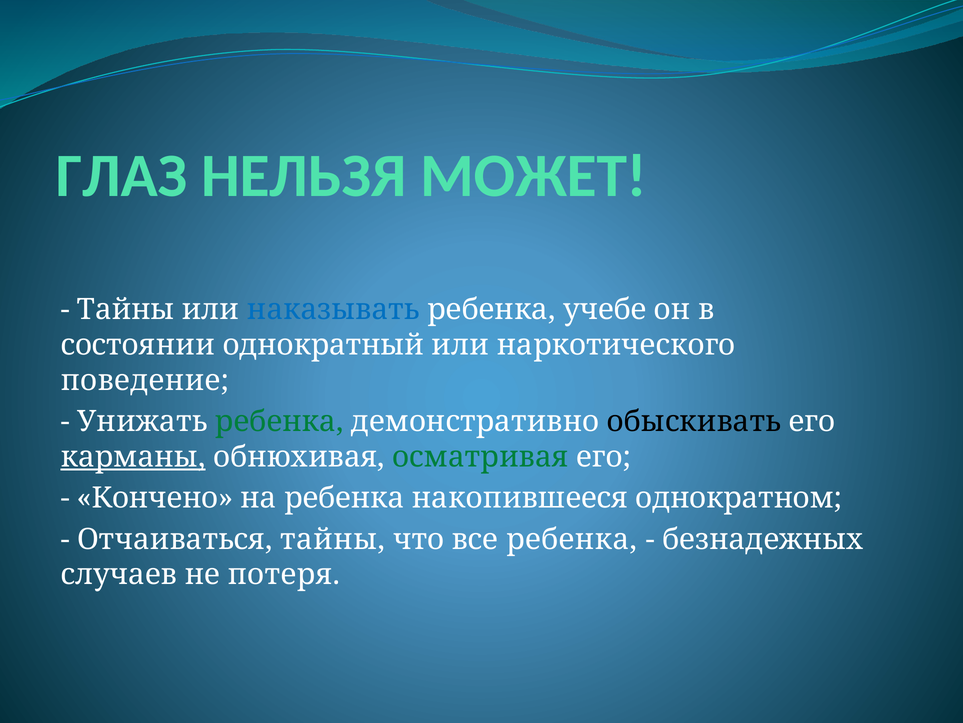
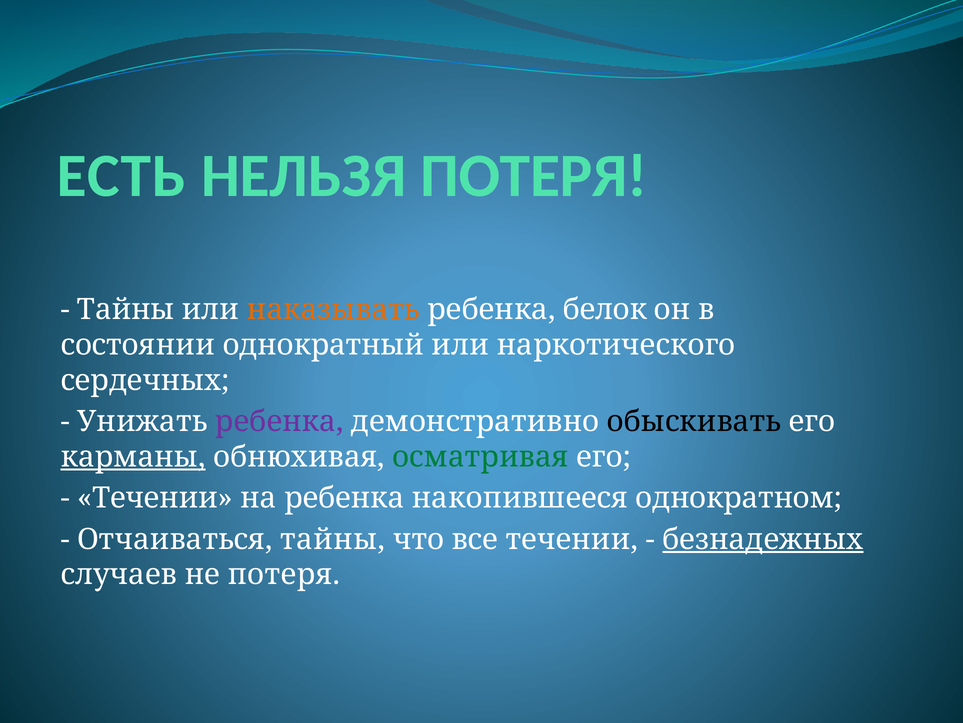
ГЛАЗ: ГЛАЗ -> ЕСТЬ
НЕЛЬЗЯ МОЖЕТ: МОЖЕТ -> ПОТЕРЯ
наказывать colour: blue -> orange
учебе: учебе -> белок
поведение: поведение -> сердечных
ребенка at (279, 421) colour: green -> purple
Кончено at (155, 498): Кончено -> Течении
все ребенка: ребенка -> течении
безнадежных underline: none -> present
